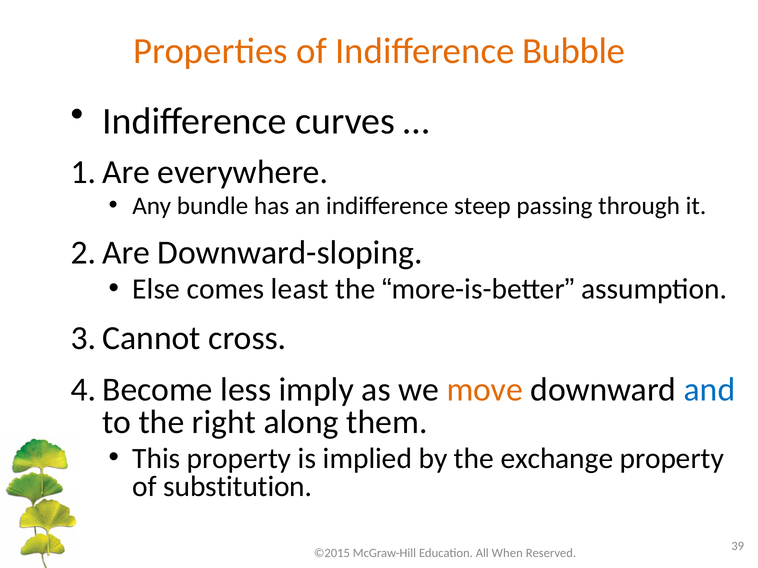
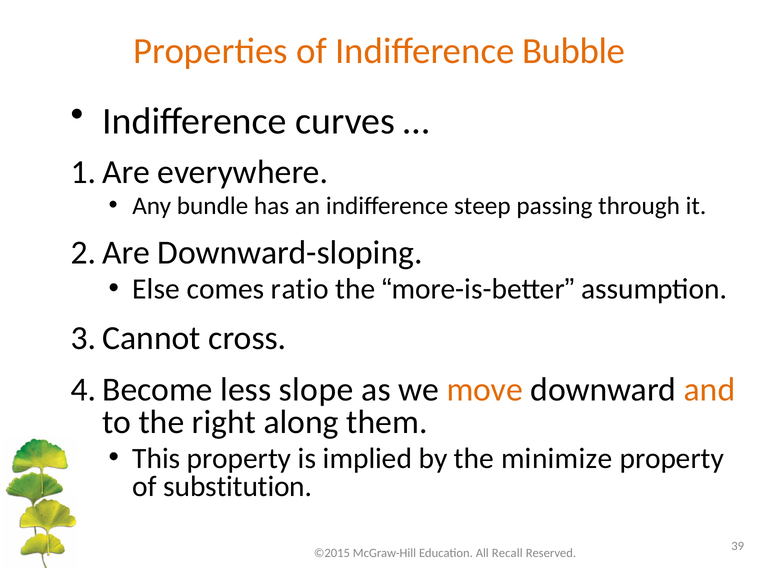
least: least -> ratio
imply: imply -> slope
and colour: blue -> orange
exchange: exchange -> minimize
When: When -> Recall
